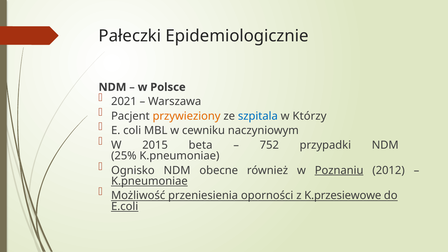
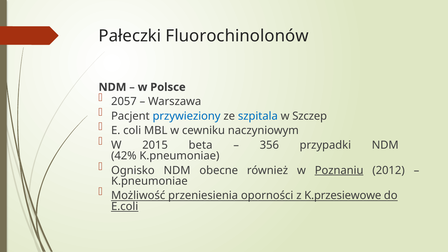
Epidemiologicznie: Epidemiologicznie -> Fluorochinolonów
2021: 2021 -> 2057
przywieziony colour: orange -> blue
Którzy: Którzy -> Szczep
752: 752 -> 356
25%: 25% -> 42%
K.pneumoniae at (149, 181) underline: present -> none
